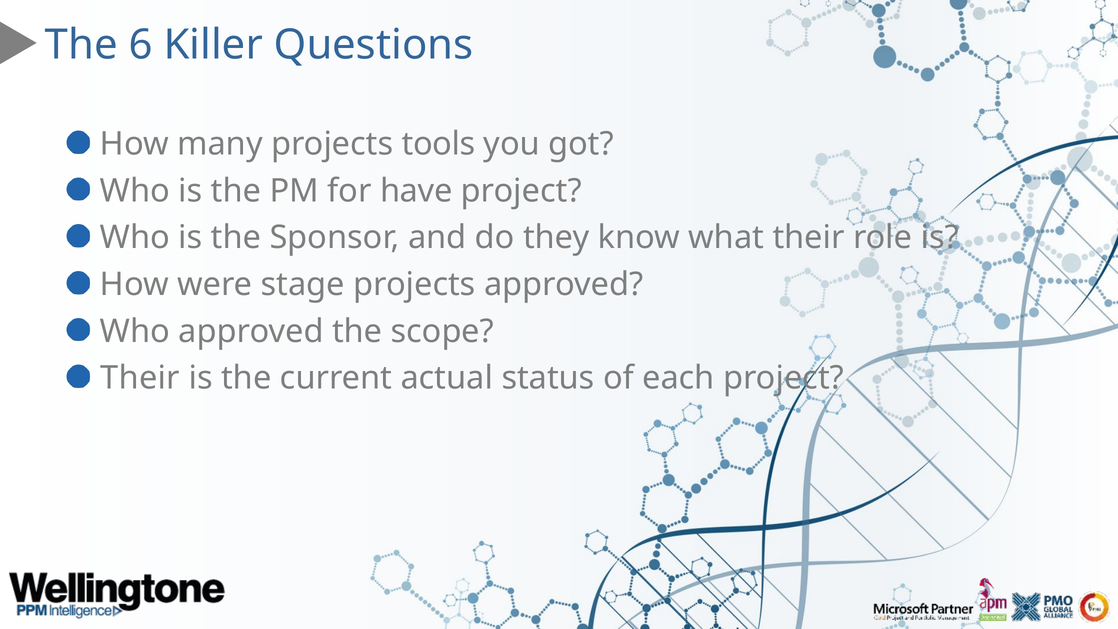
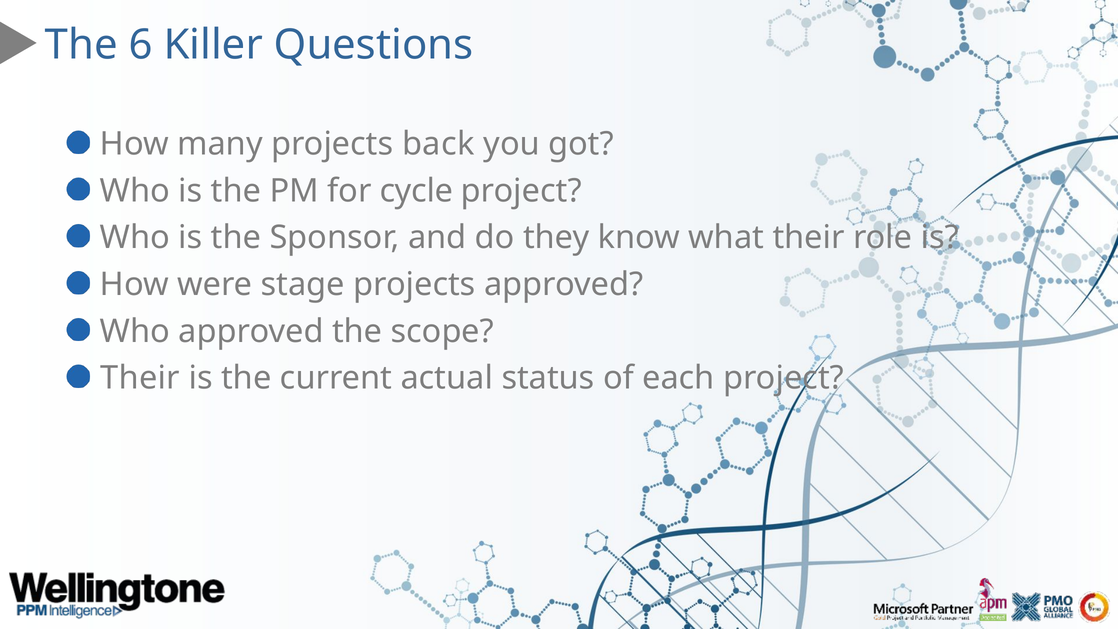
tools: tools -> back
have: have -> cycle
